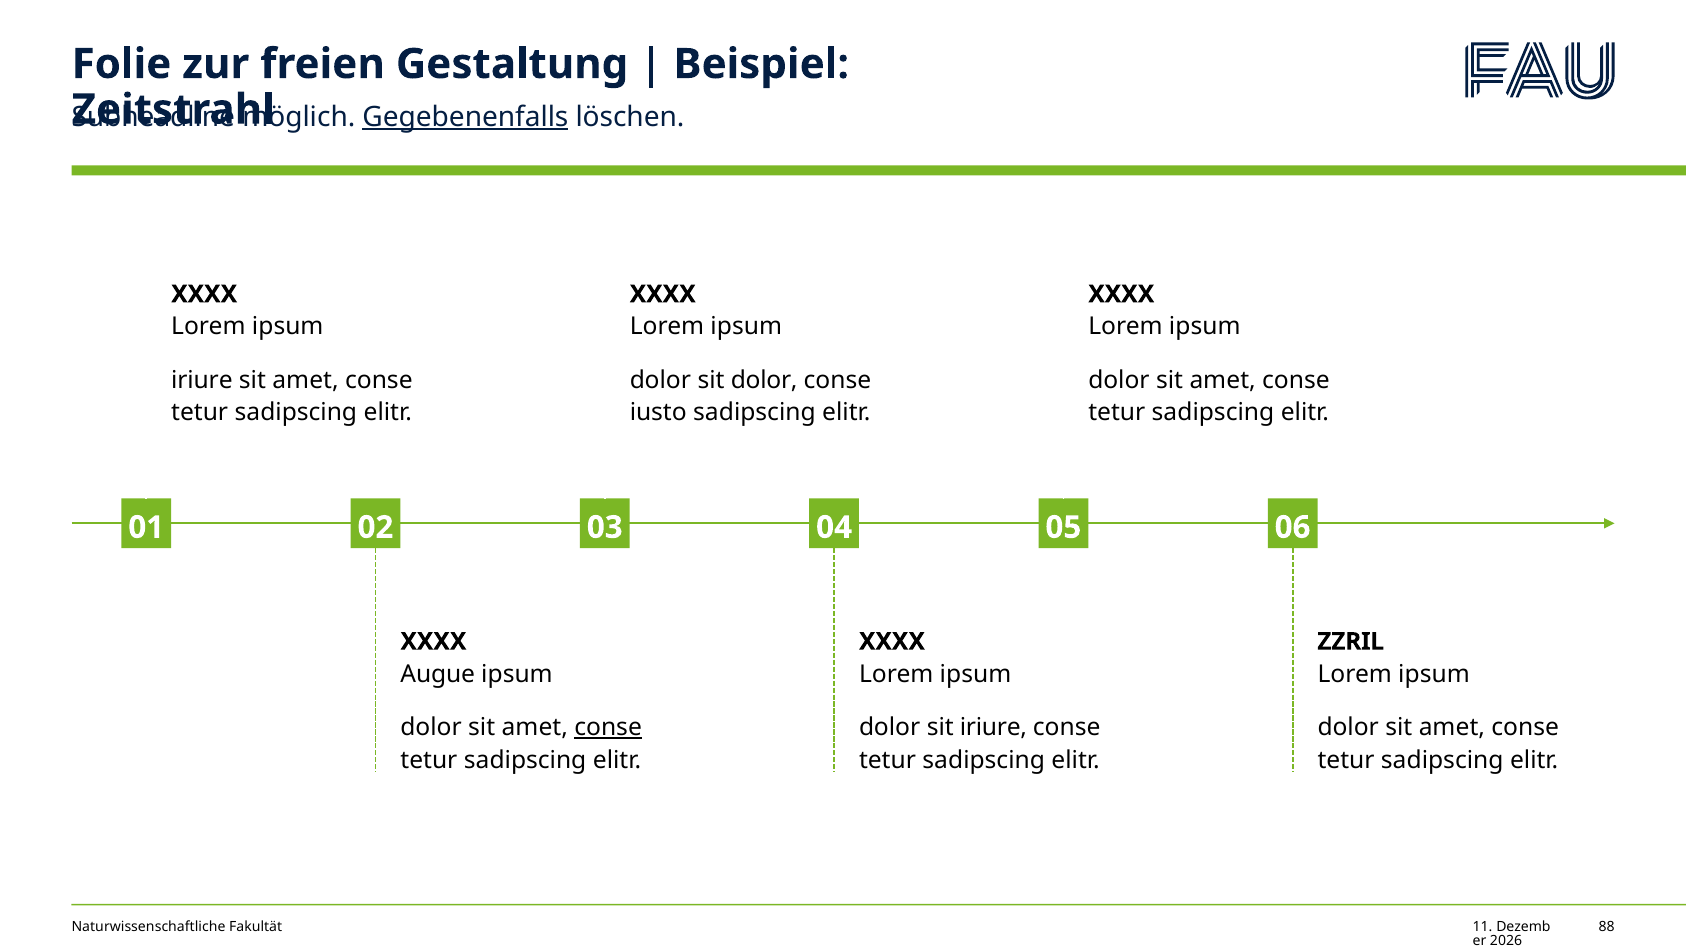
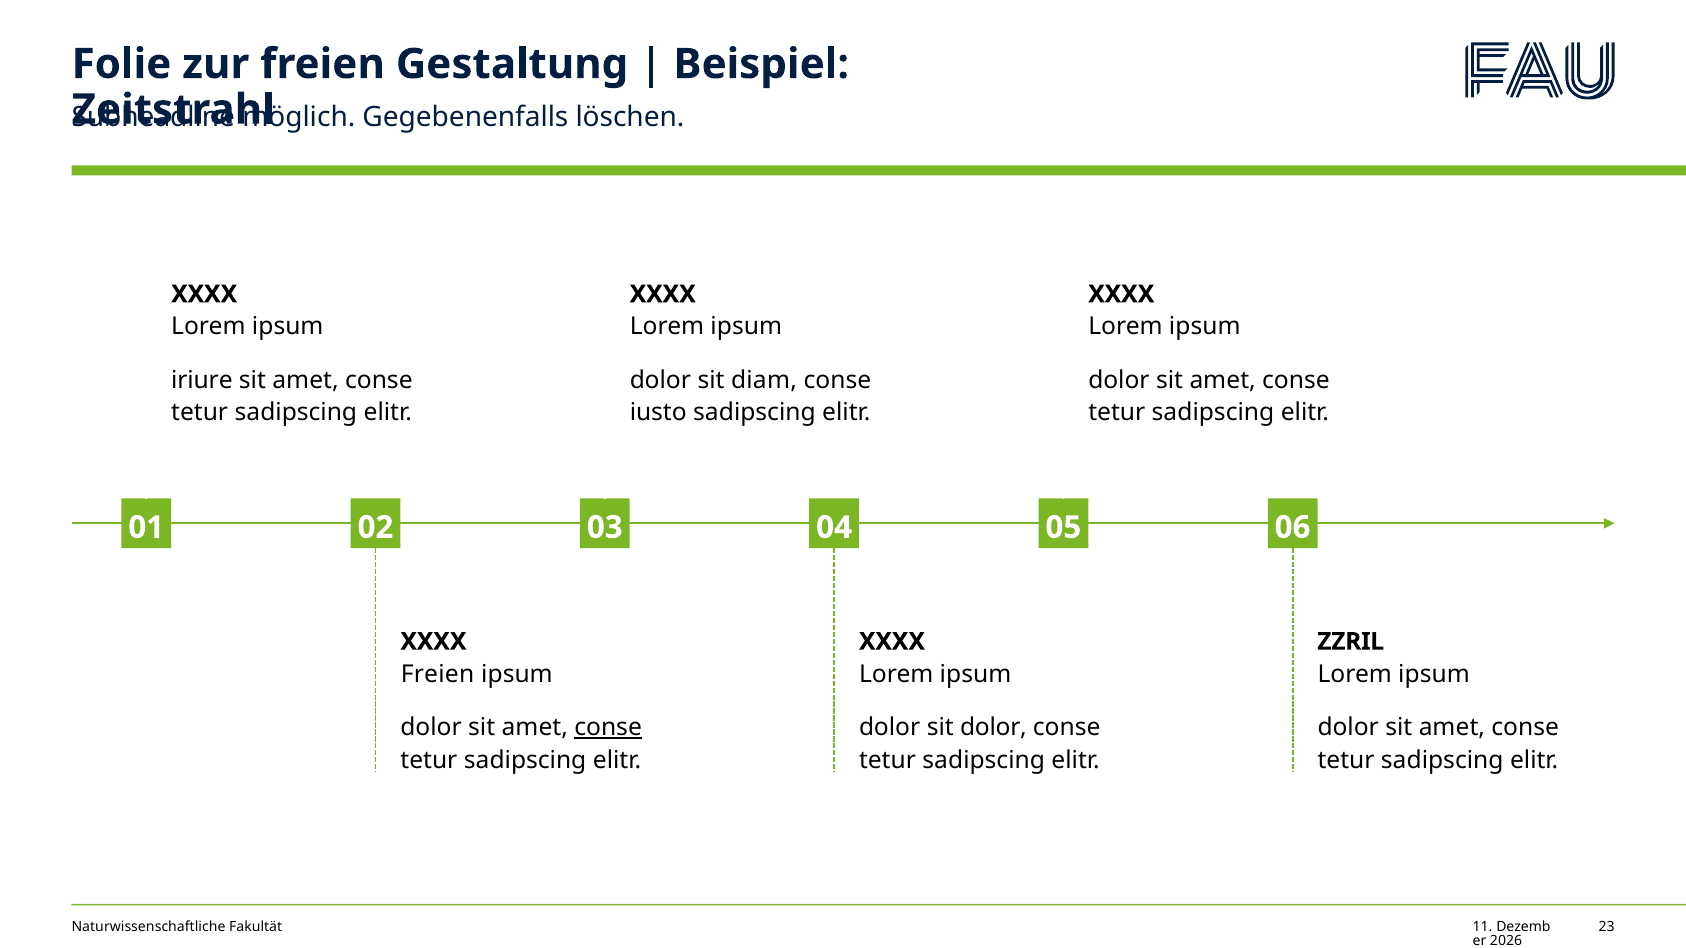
Gegebenenfalls underline: present -> none
sit dolor: dolor -> diam
Augue at (438, 674): Augue -> Freien
sit iriure: iriure -> dolor
88: 88 -> 23
